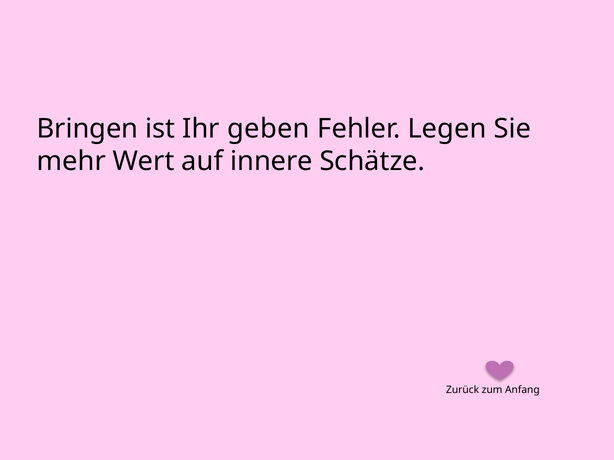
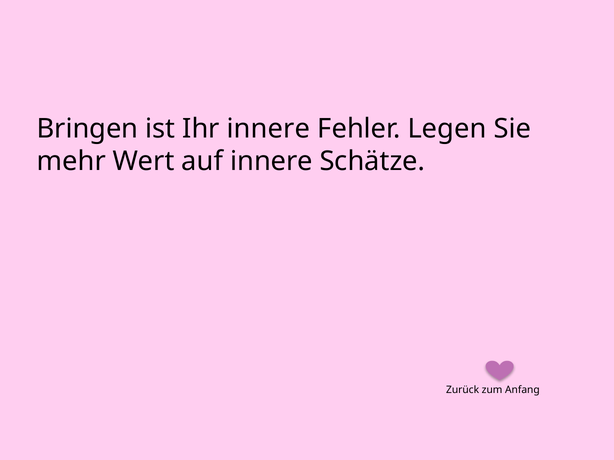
Ihr geben: geben -> innere
